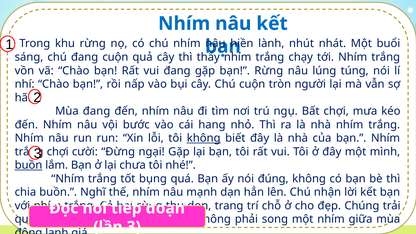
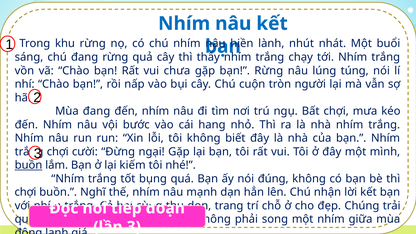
đang cuộn: cuộn -> rừng
vui đang: đang -> chưa
không at (204, 138) underline: present -> none
chưa: chưa -> kiếm
chia at (25, 192): chia -> chợi
